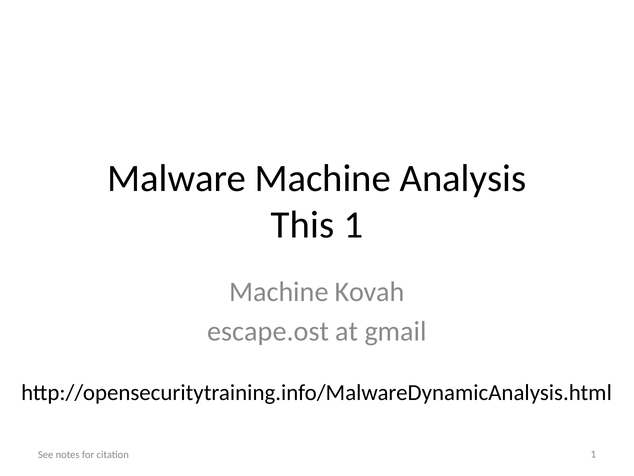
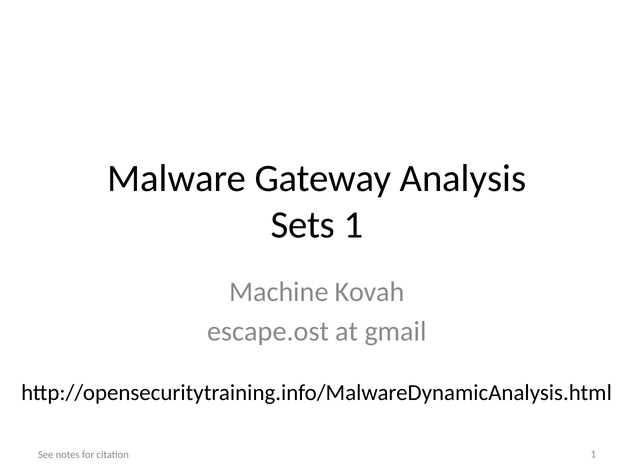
Malware Machine: Machine -> Gateway
This: This -> Sets
